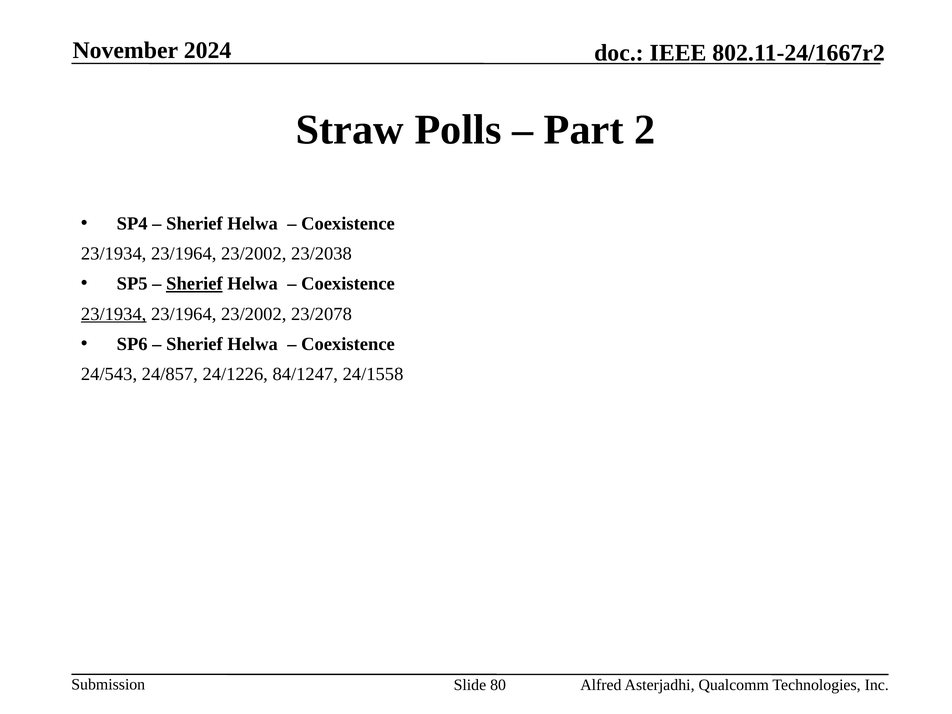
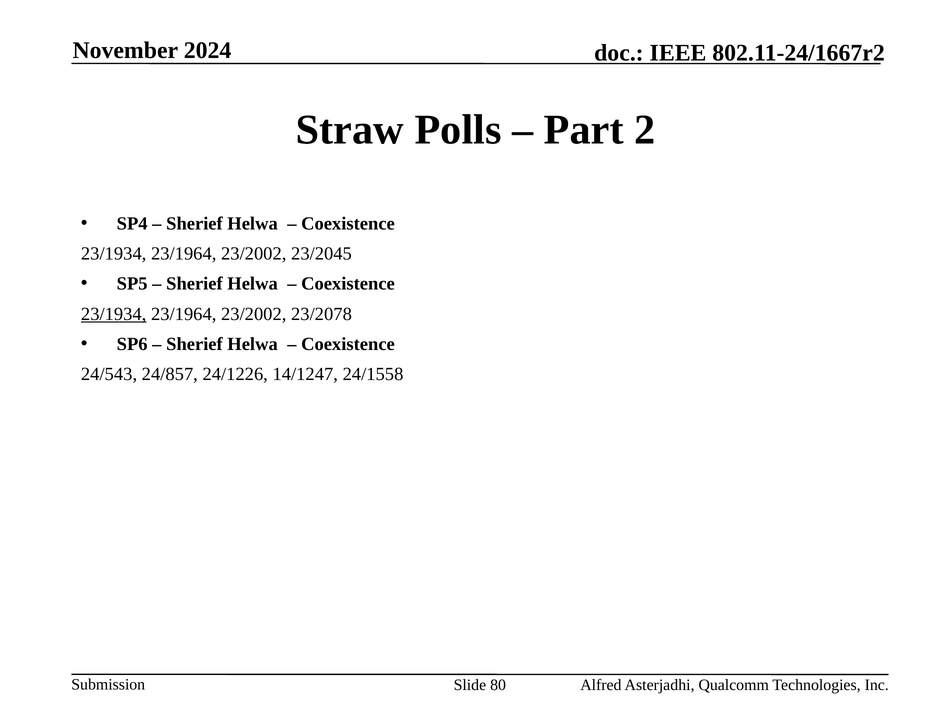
23/2038: 23/2038 -> 23/2045
Sherief at (194, 284) underline: present -> none
84/1247: 84/1247 -> 14/1247
